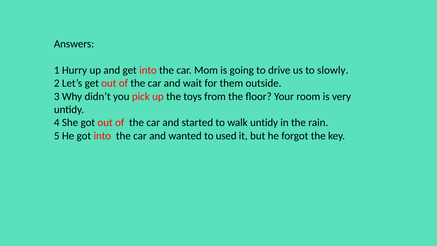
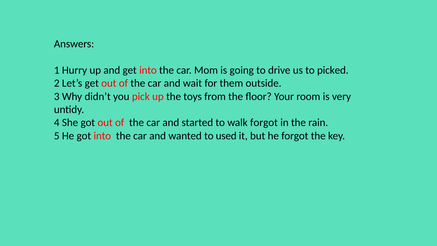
slowly: slowly -> picked
walk untidy: untidy -> forgot
